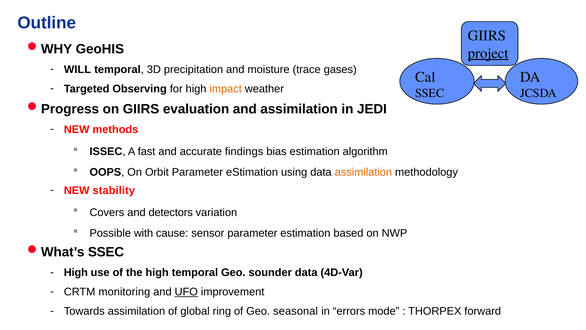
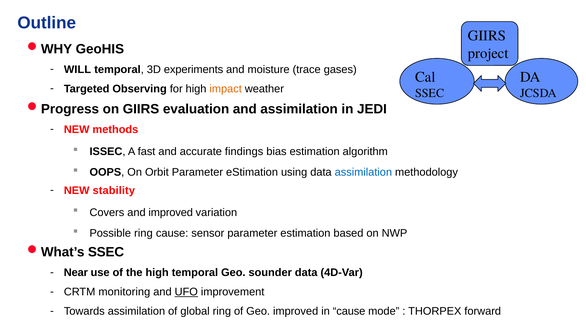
project underline: present -> none
precipitation: precipitation -> experiments
assimilation at (363, 172) colour: orange -> blue
and detectors: detectors -> improved
Possible with: with -> ring
High at (76, 272): High -> Near
Geo seasonal: seasonal -> improved
in errors: errors -> cause
